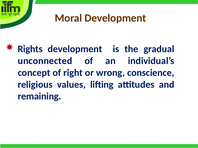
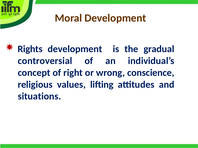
unconnected: unconnected -> controversial
remaining: remaining -> situations
